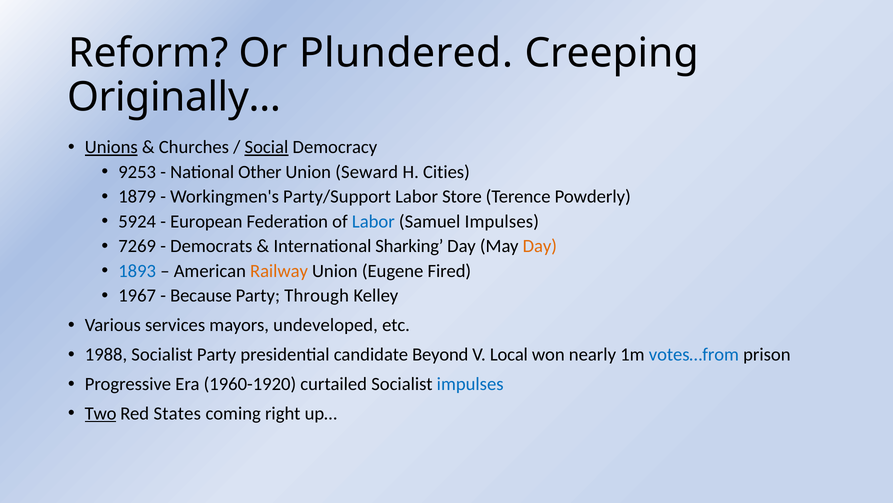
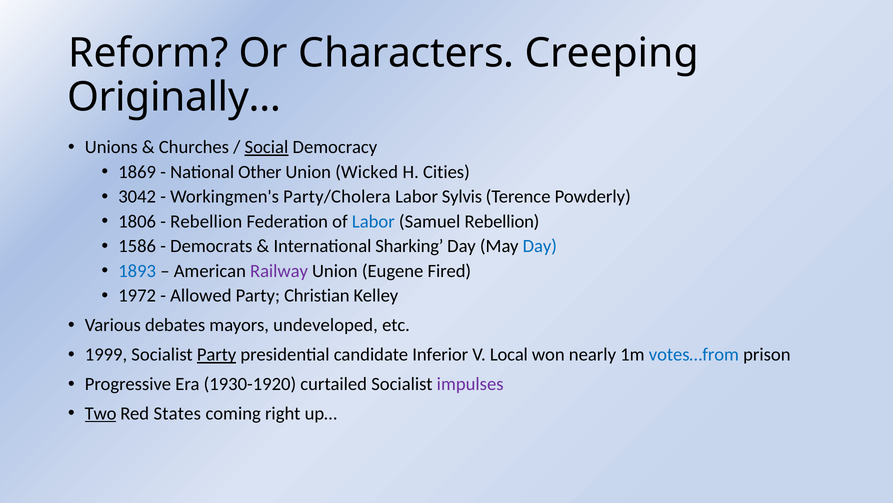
Plundered: Plundered -> Characters
Unions underline: present -> none
9253: 9253 -> 1869
Seward: Seward -> Wicked
1879: 1879 -> 3042
Party/Support: Party/Support -> Party/Cholera
Store: Store -> Sylvis
5924: 5924 -> 1806
European at (206, 221): European -> Rebellion
Samuel Impulses: Impulses -> Rebellion
7269: 7269 -> 1586
Day at (540, 246) colour: orange -> blue
Railway colour: orange -> purple
1967: 1967 -> 1972
Because: Because -> Allowed
Through: Through -> Christian
services: services -> debates
1988: 1988 -> 1999
Party at (217, 354) underline: none -> present
Beyond: Beyond -> Inferior
1960-1920: 1960-1920 -> 1930-1920
impulses at (470, 384) colour: blue -> purple
